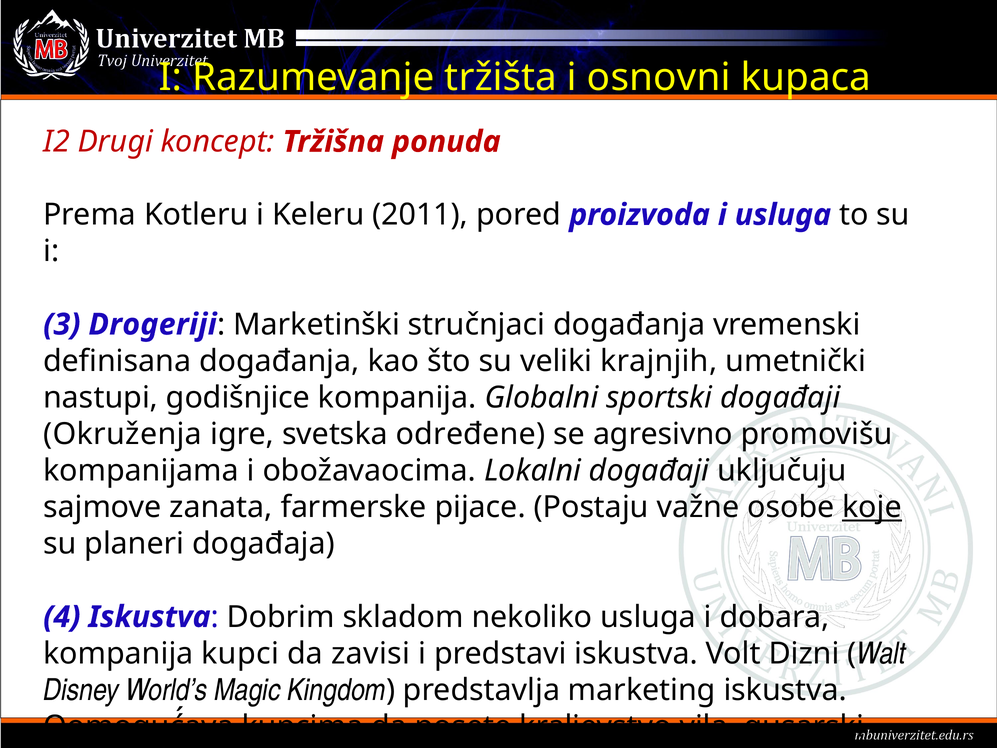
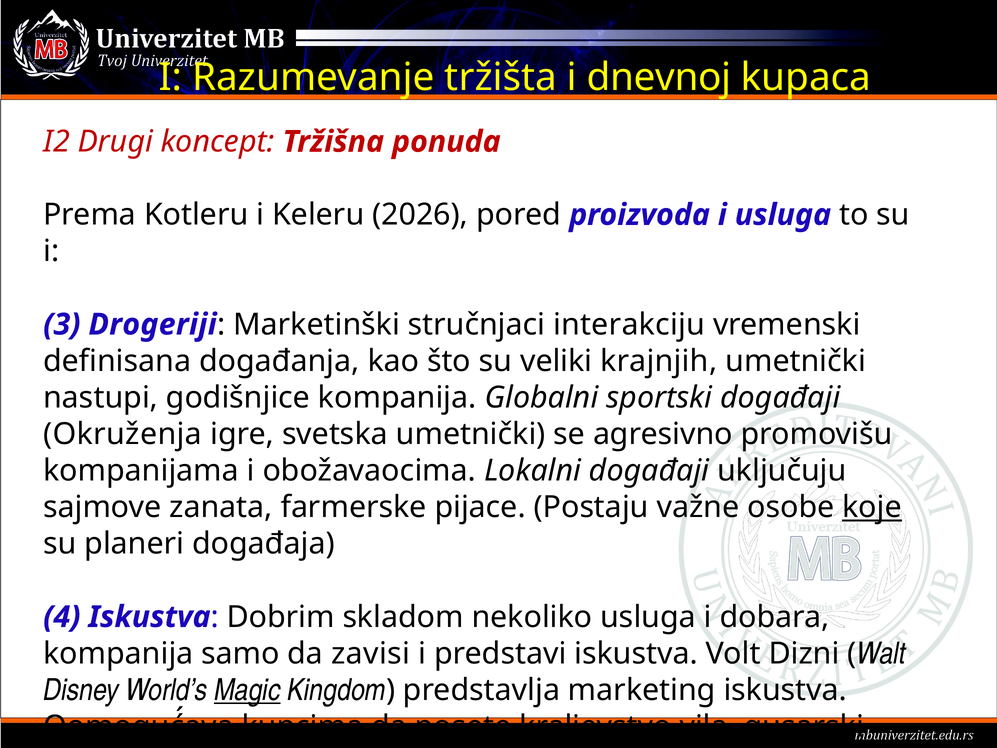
osnovni: osnovni -> dnevnoj
2011: 2011 -> 2026
stručnjaci događanja: događanja -> interakciju
svetska određene: određene -> umetnički
kupci: kupci -> samo
Magic underline: none -> present
